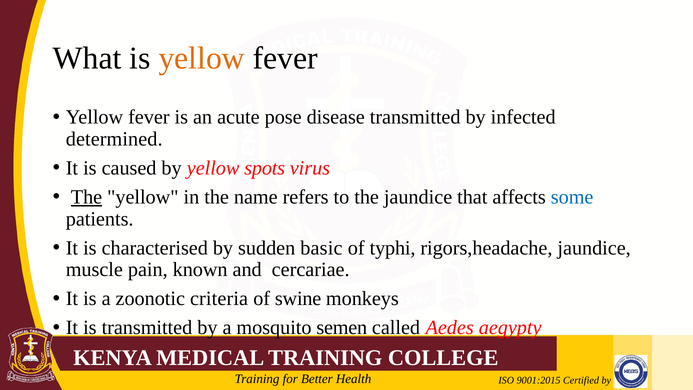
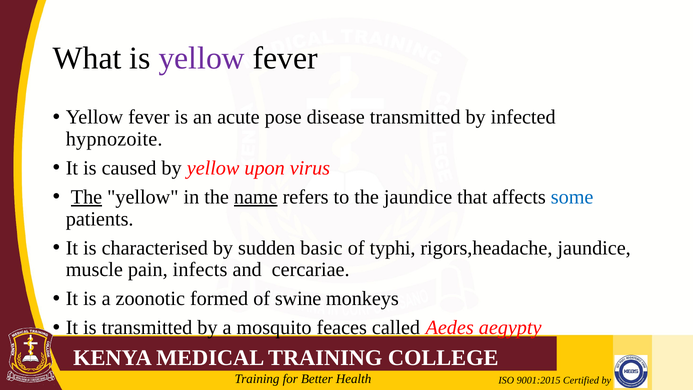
yellow at (202, 58) colour: orange -> purple
determined: determined -> hypnozoite
spots: spots -> upon
name underline: none -> present
known: known -> infects
criteria: criteria -> formed
semen: semen -> feaces
